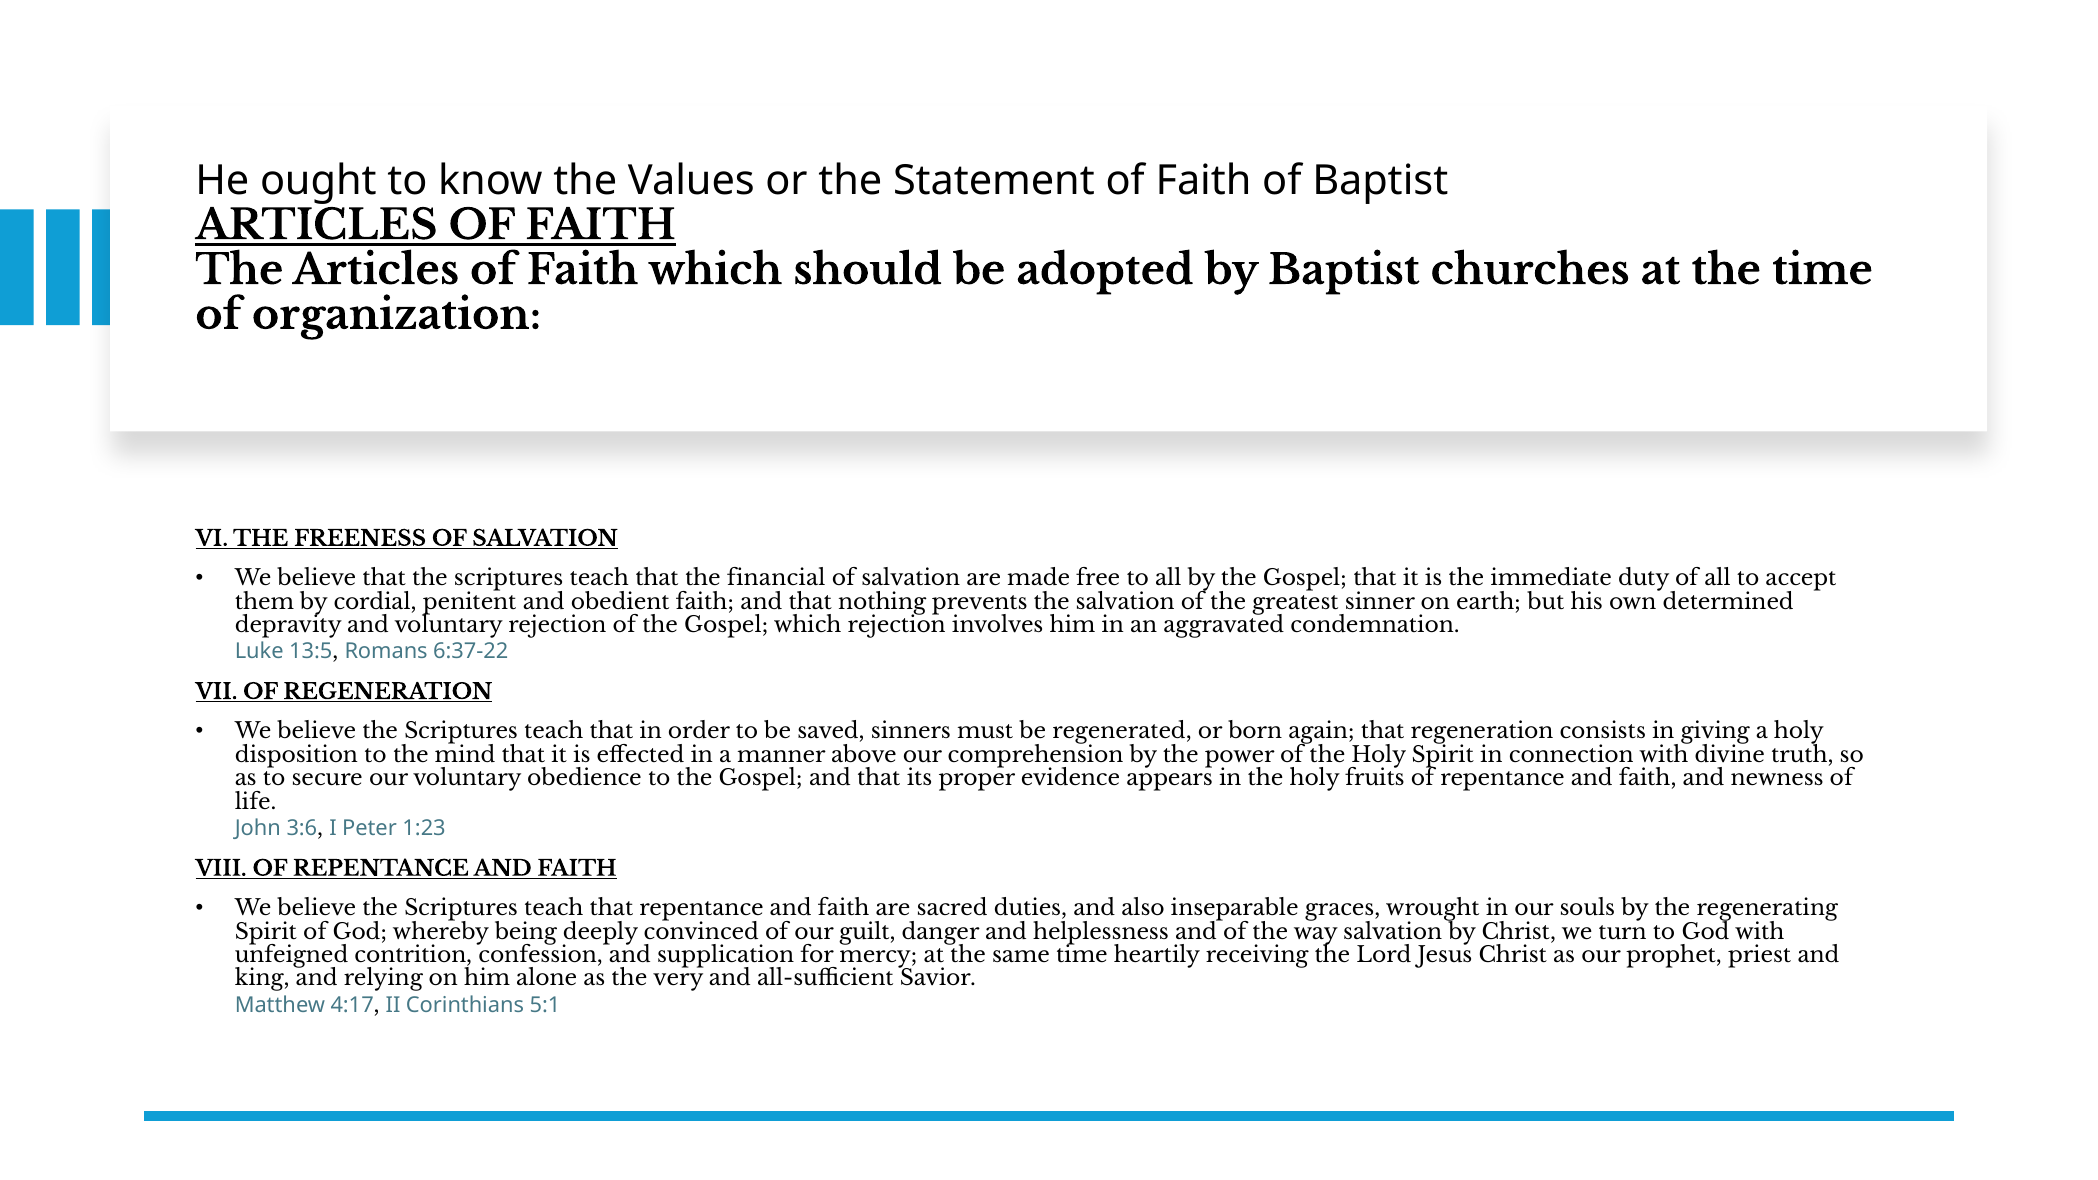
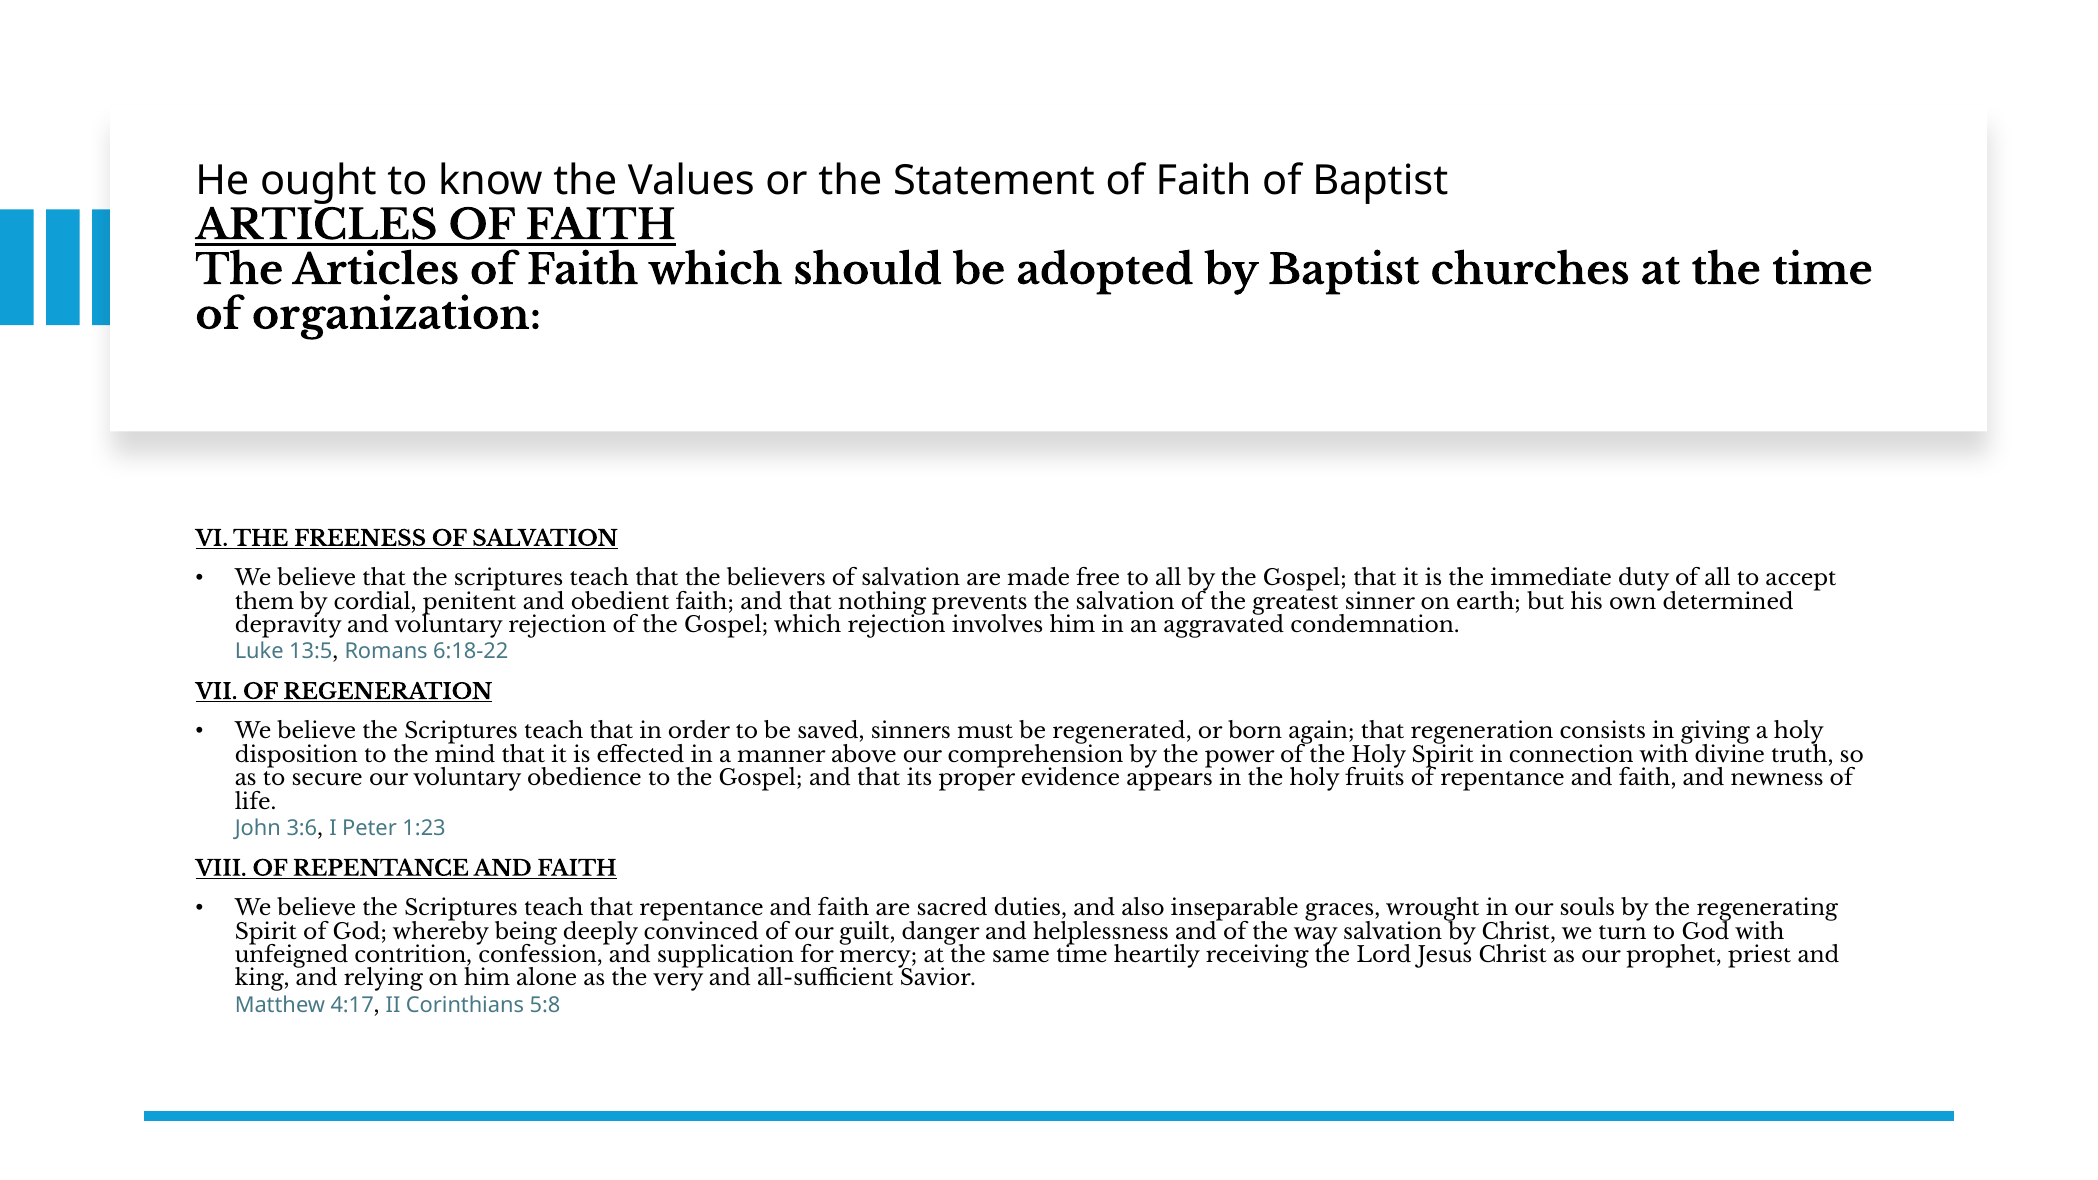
financial: financial -> believers
6:37-22: 6:37-22 -> 6:18-22
5:1: 5:1 -> 5:8
